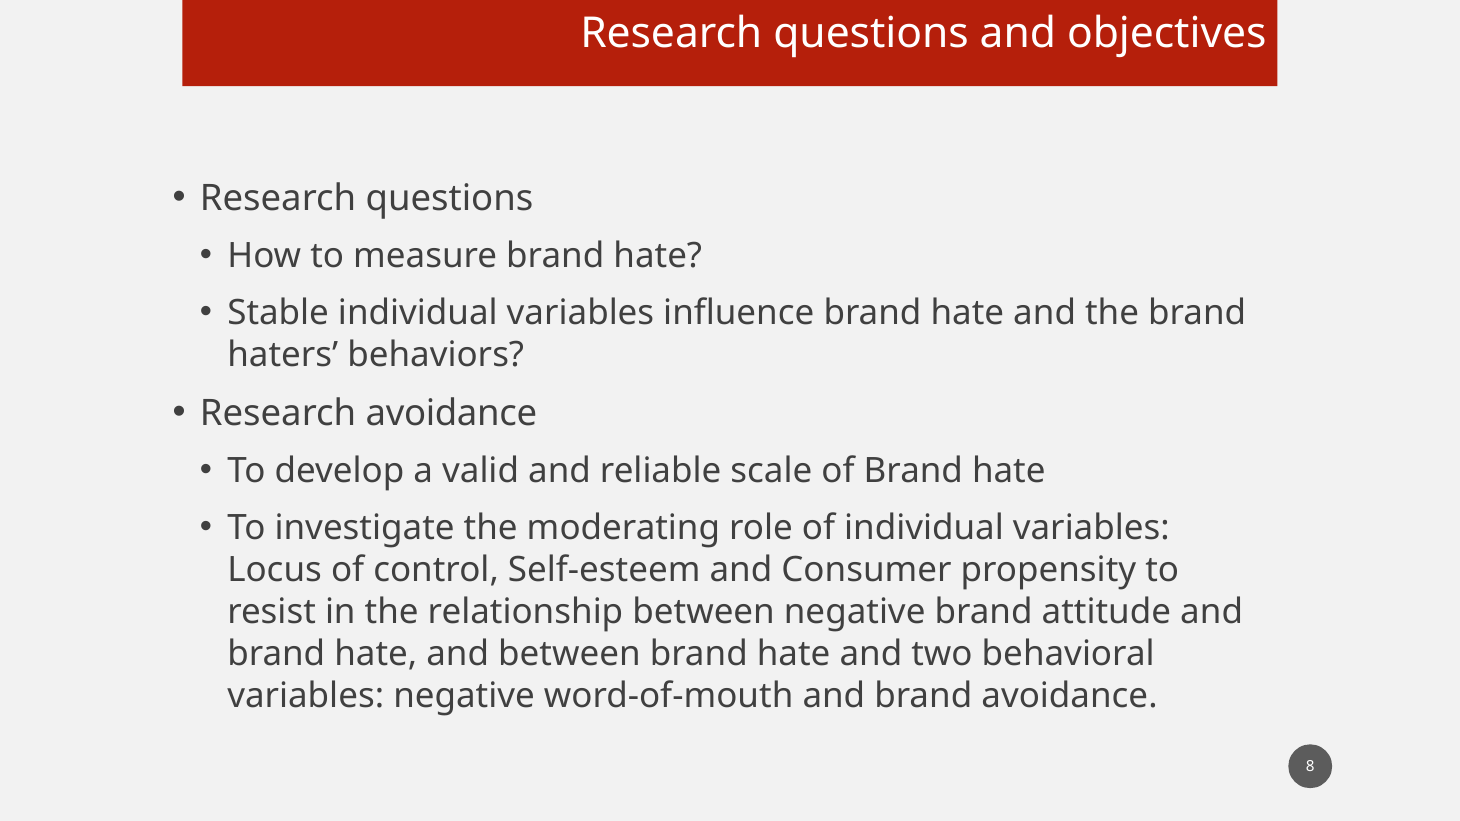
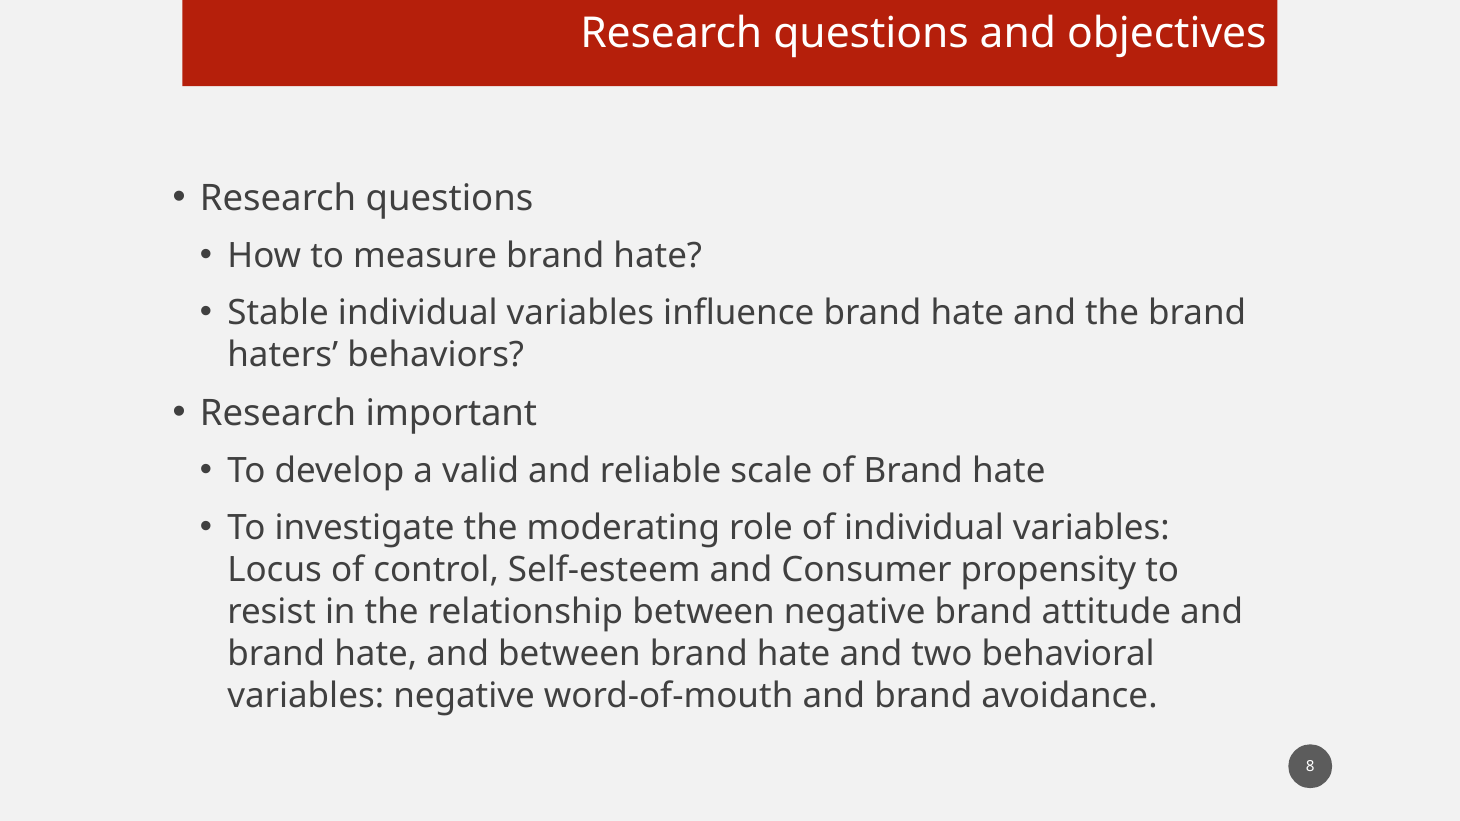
Research avoidance: avoidance -> important
